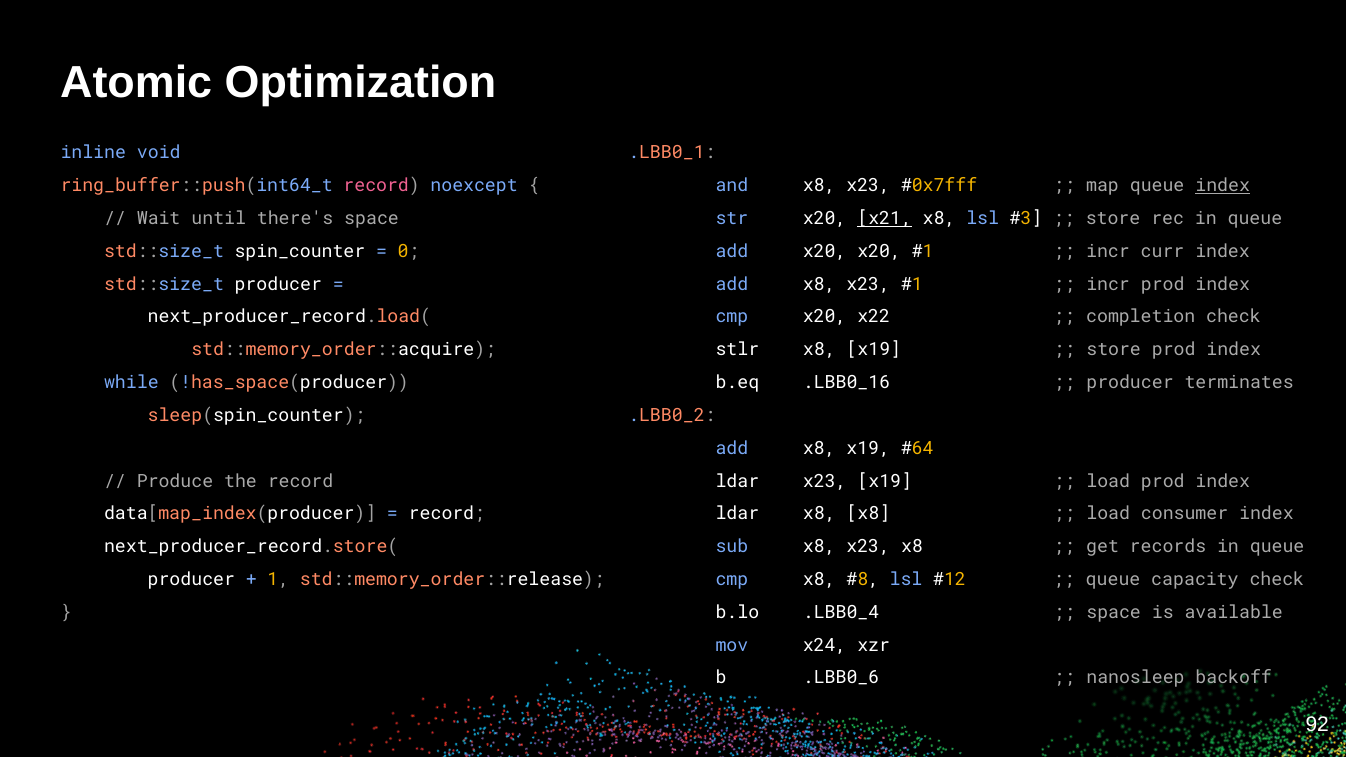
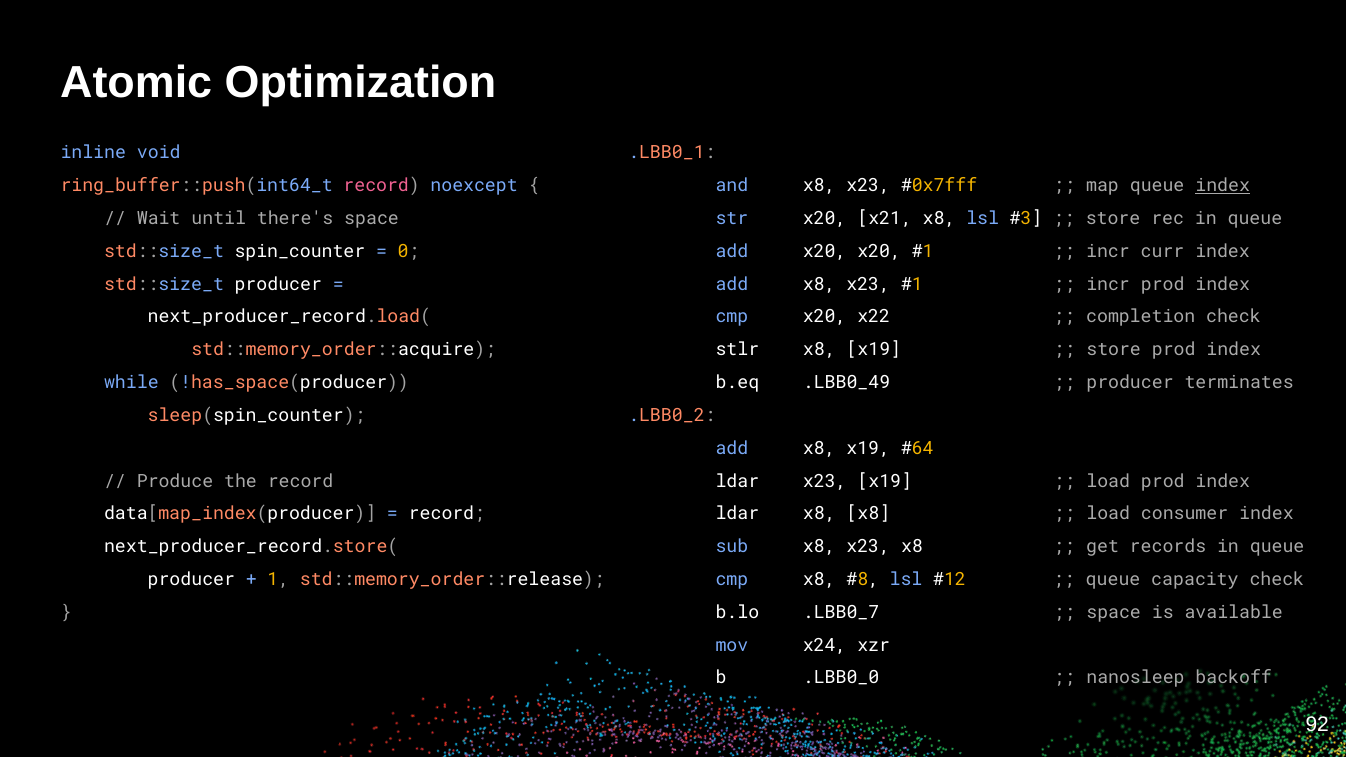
x21 underline: present -> none
.LBB0_16: .LBB0_16 -> .LBB0_49
.LBB0_4: .LBB0_4 -> .LBB0_7
.LBB0_6: .LBB0_6 -> .LBB0_0
